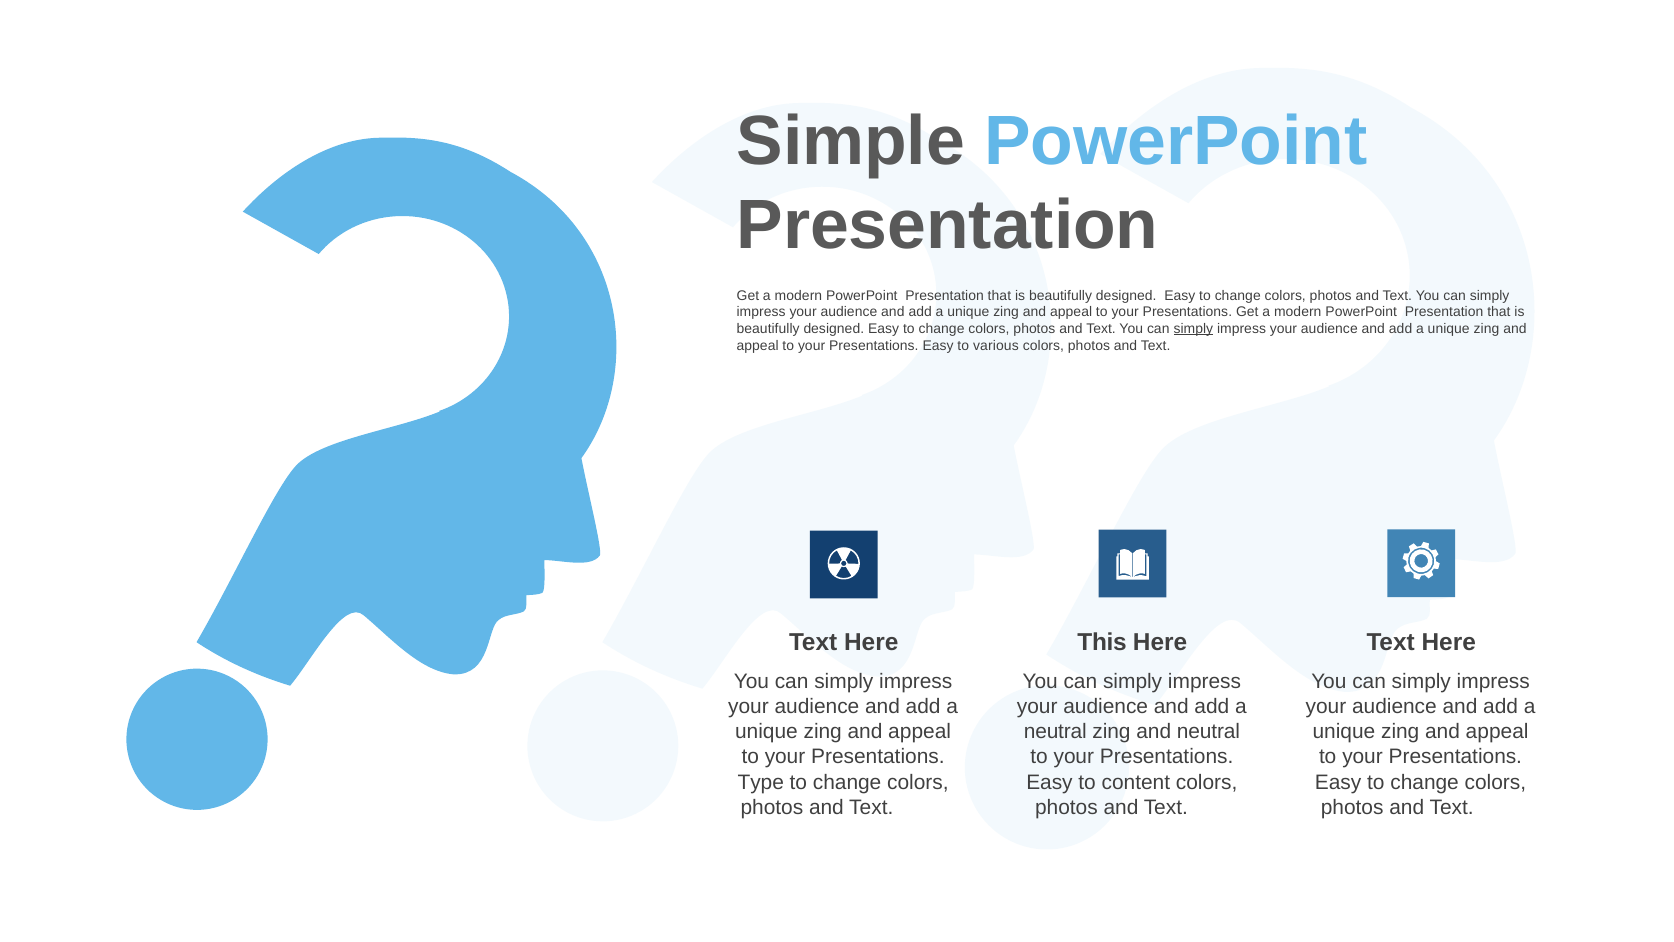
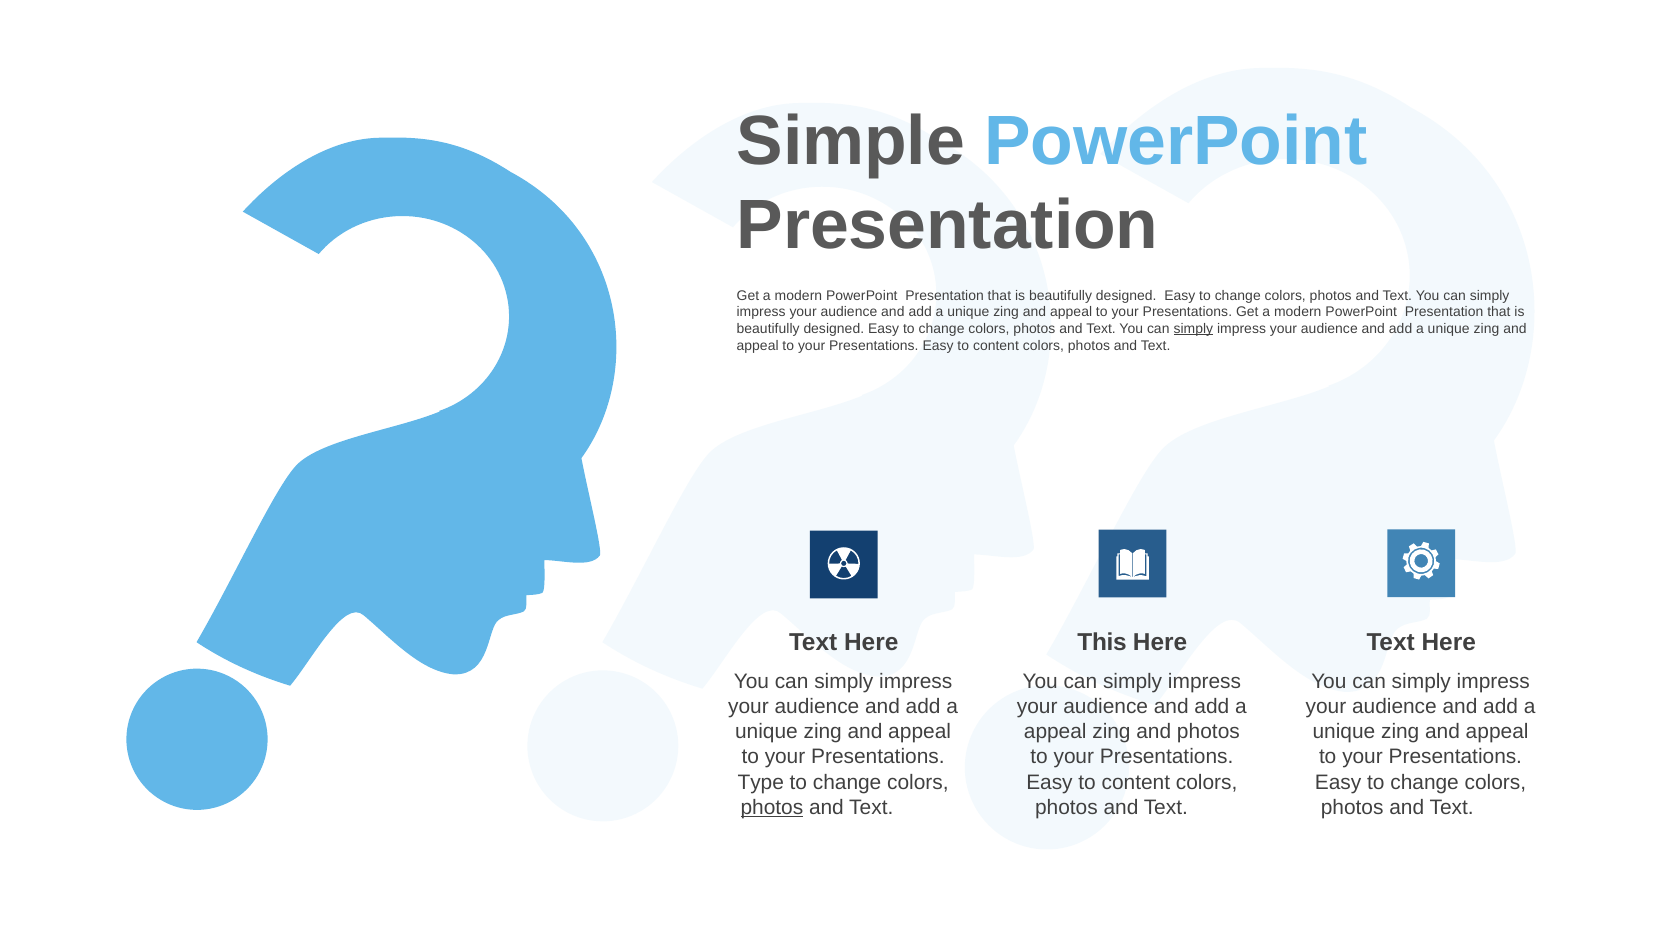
various at (996, 345): various -> content
neutral at (1055, 732): neutral -> appeal
and neutral: neutral -> photos
photos at (772, 807) underline: none -> present
